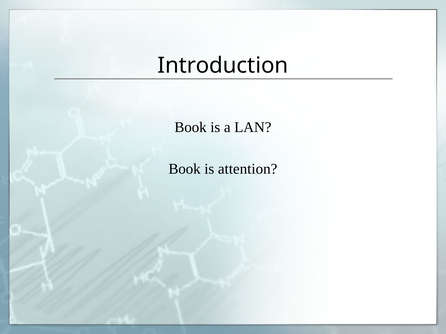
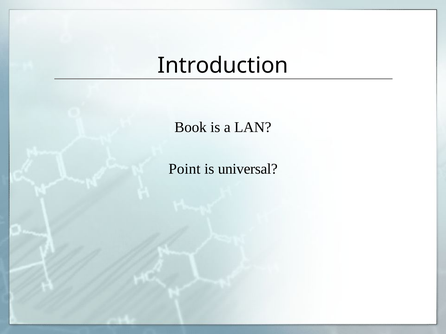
Book at (185, 169): Book -> Point
attention: attention -> universal
